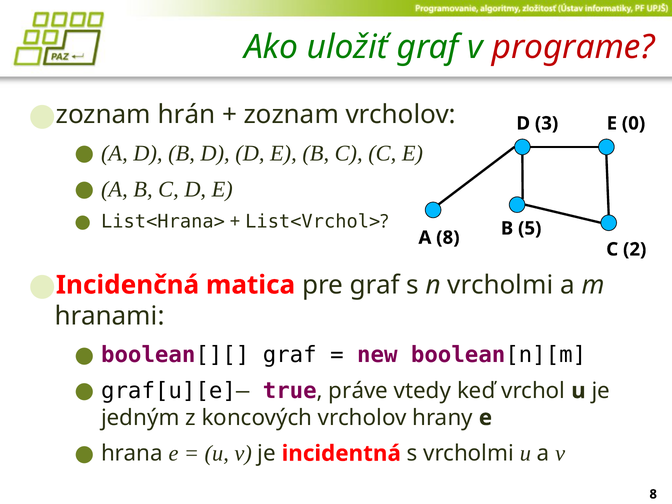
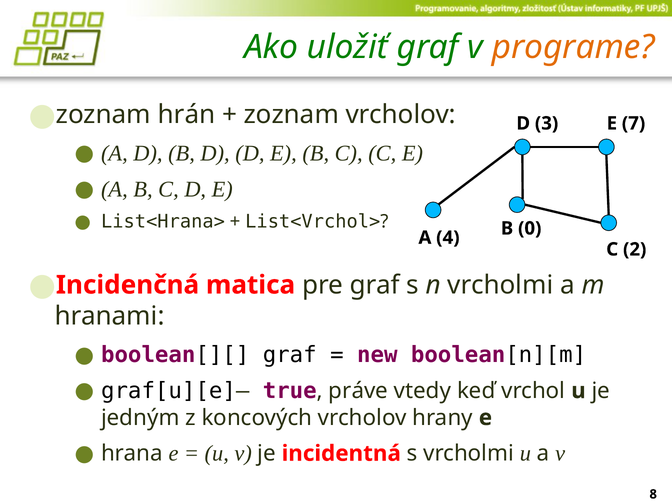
programe colour: red -> orange
0: 0 -> 7
A 8: 8 -> 4
5: 5 -> 0
